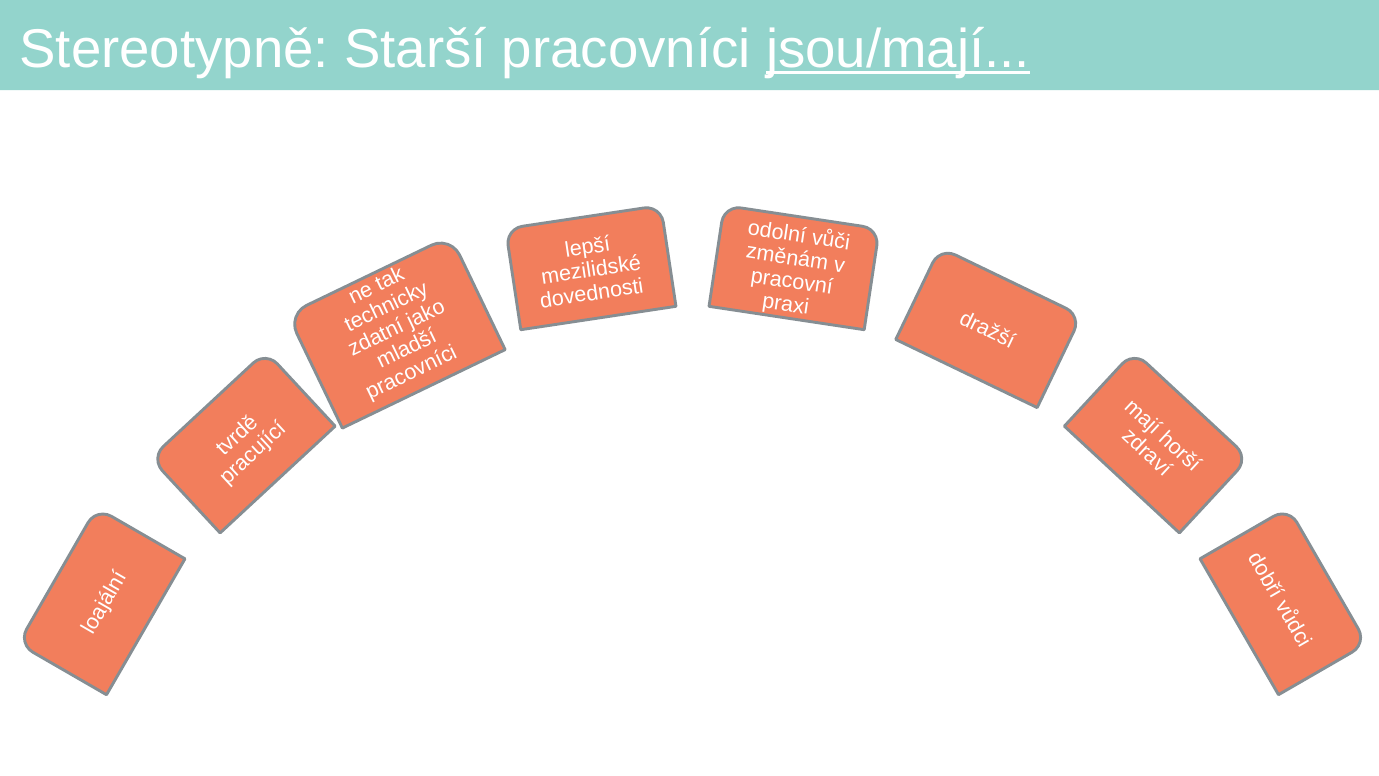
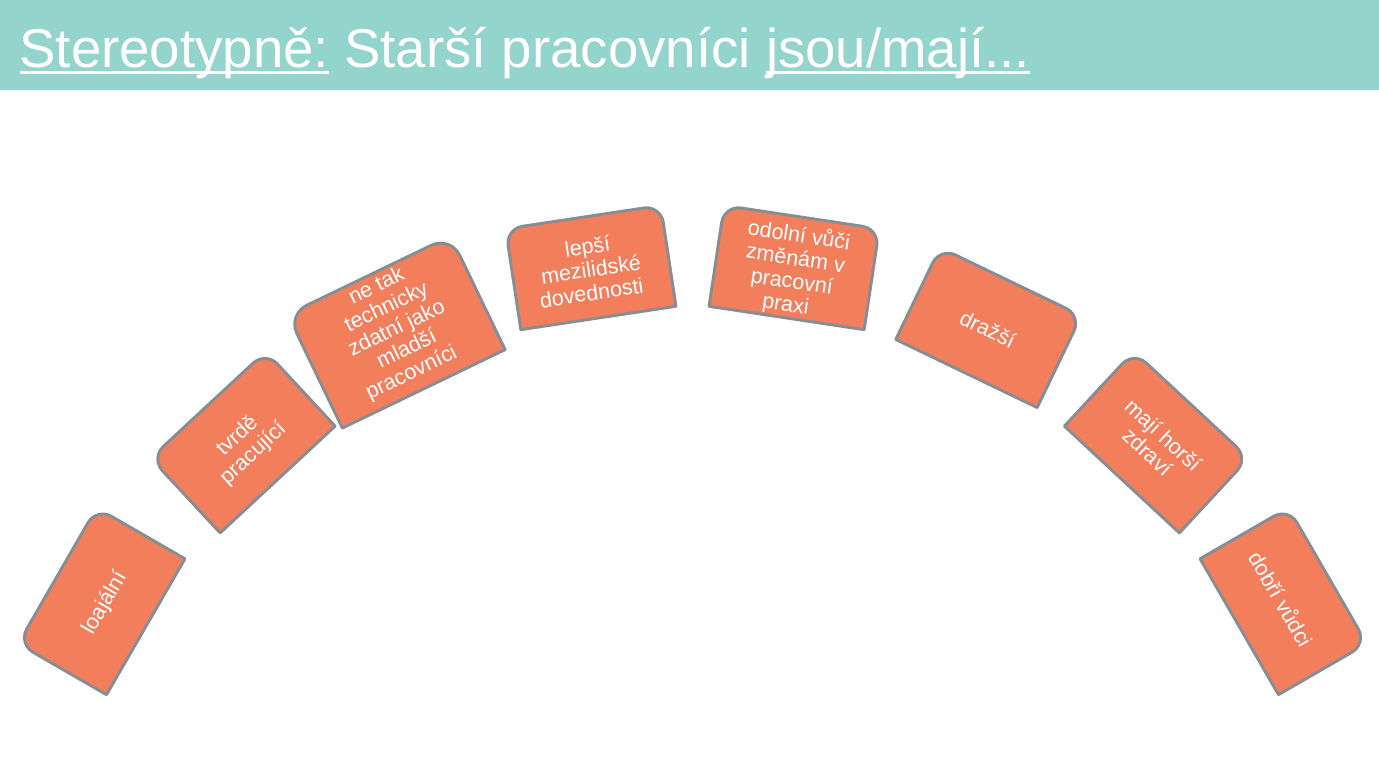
Stereotypně underline: none -> present
